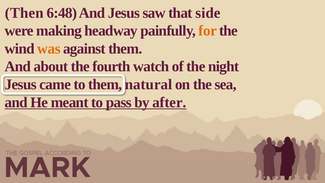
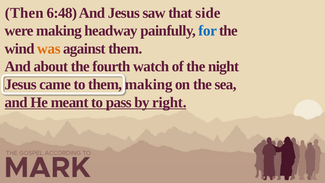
for colour: orange -> blue
natural at (149, 84): natural -> making
after: after -> right
